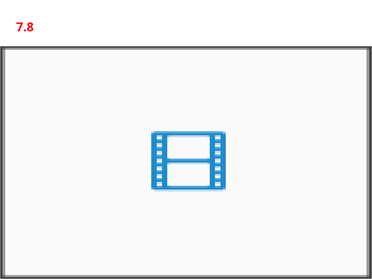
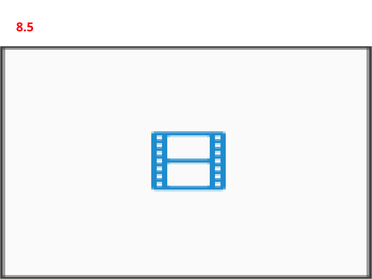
7.8: 7.8 -> 8.5
